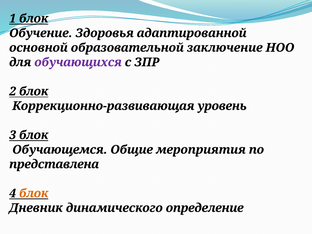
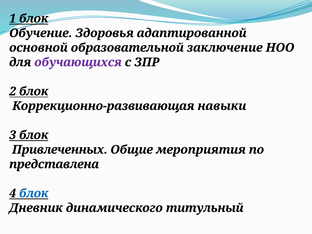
уровень: уровень -> навыки
Обучающемся: Обучающемся -> Привлеченных
блок at (34, 193) colour: orange -> blue
определение: определение -> титульный
